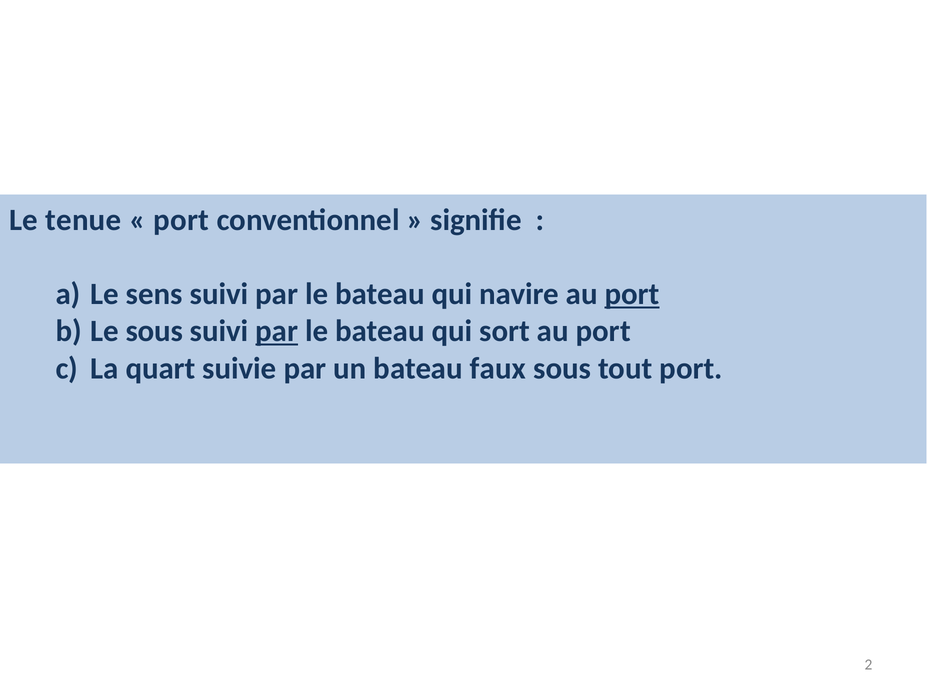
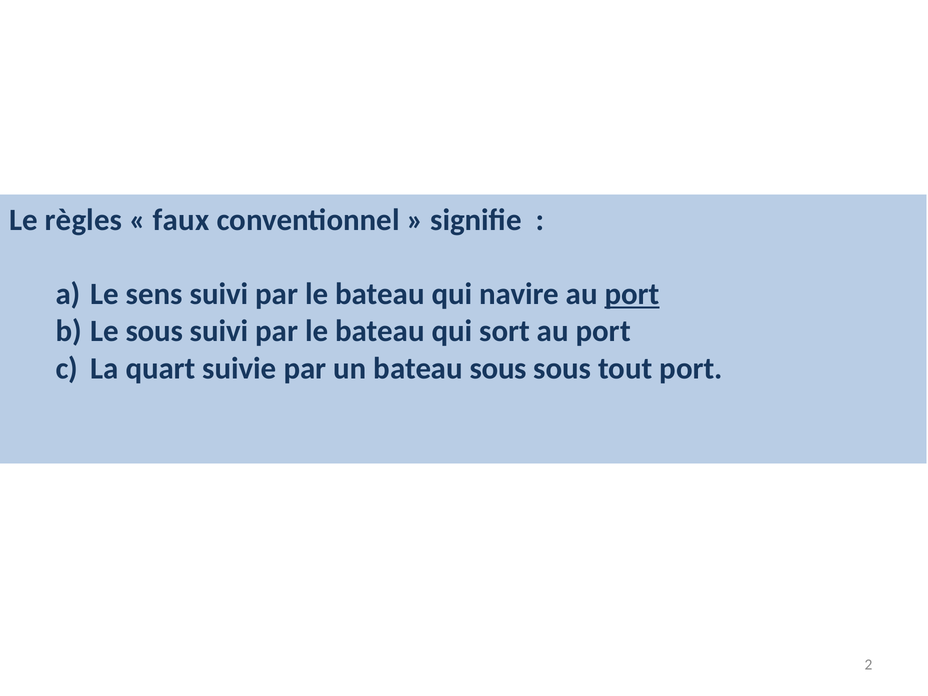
tenue: tenue -> règles
port at (181, 220): port -> faux
par at (277, 331) underline: present -> none
bateau faux: faux -> sous
